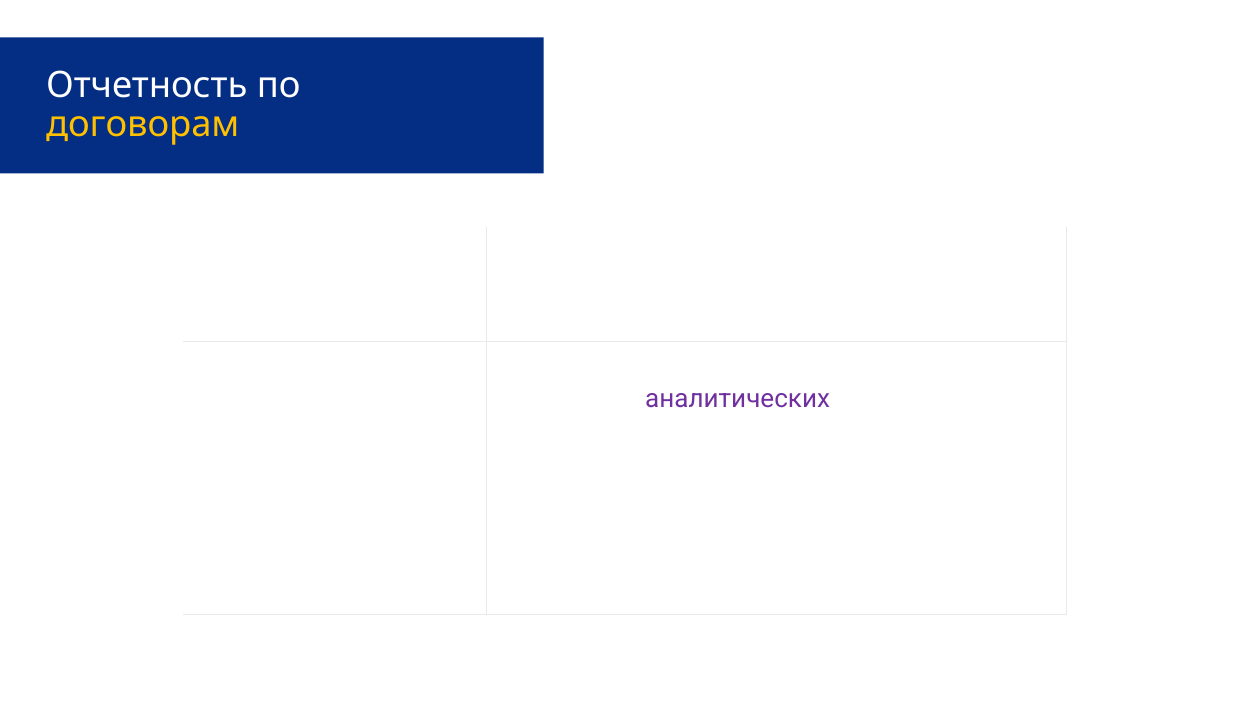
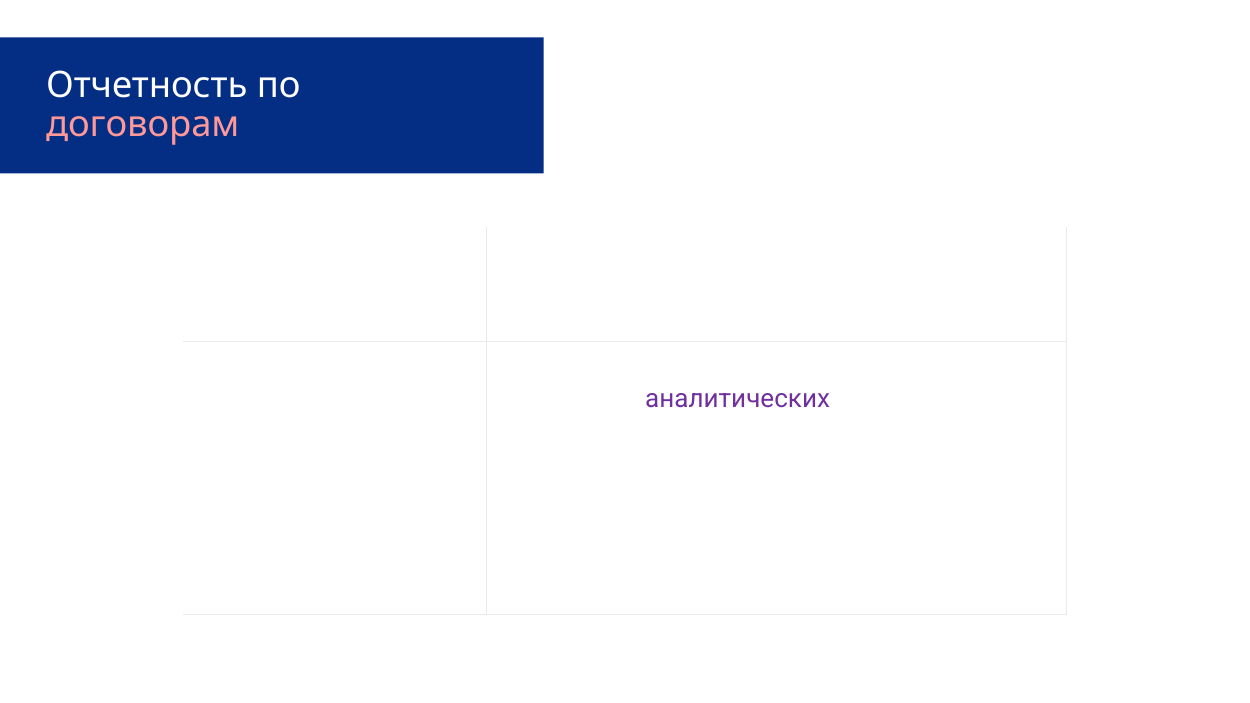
договорам colour: yellow -> pink
